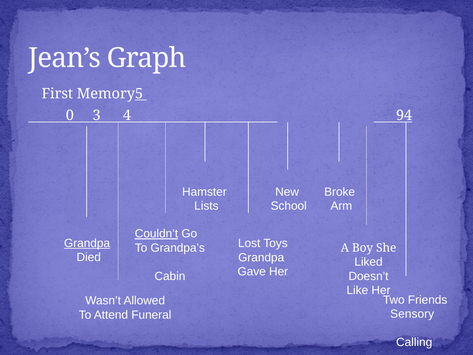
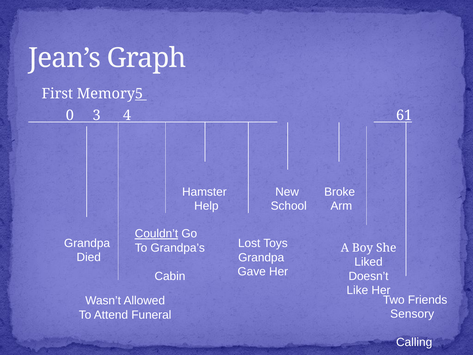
94: 94 -> 61
Lists: Lists -> Help
Grandpa at (87, 243) underline: present -> none
